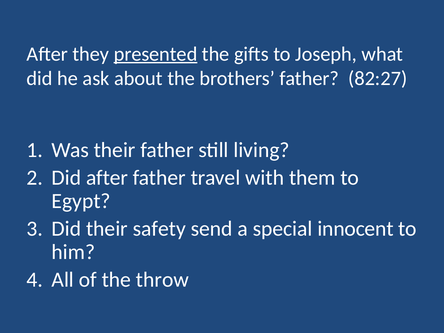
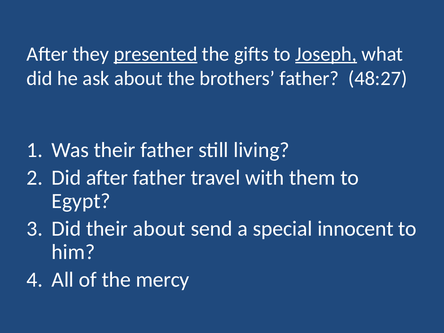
Joseph underline: none -> present
82:27: 82:27 -> 48:27
their safety: safety -> about
throw: throw -> mercy
